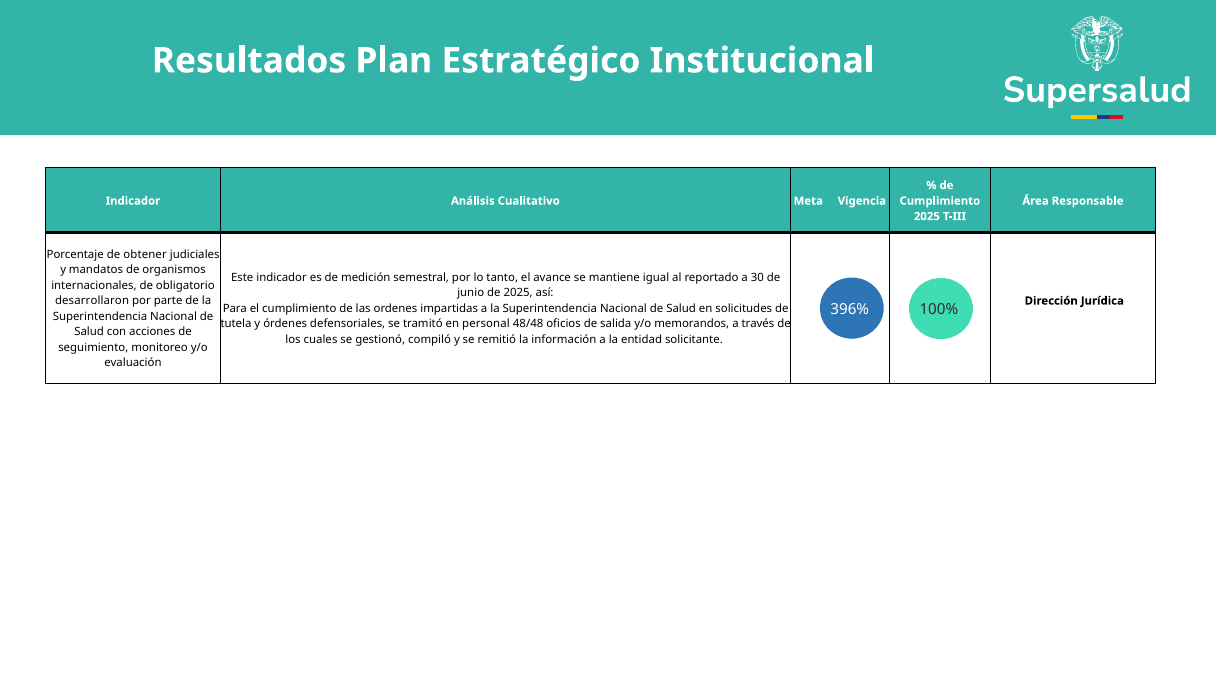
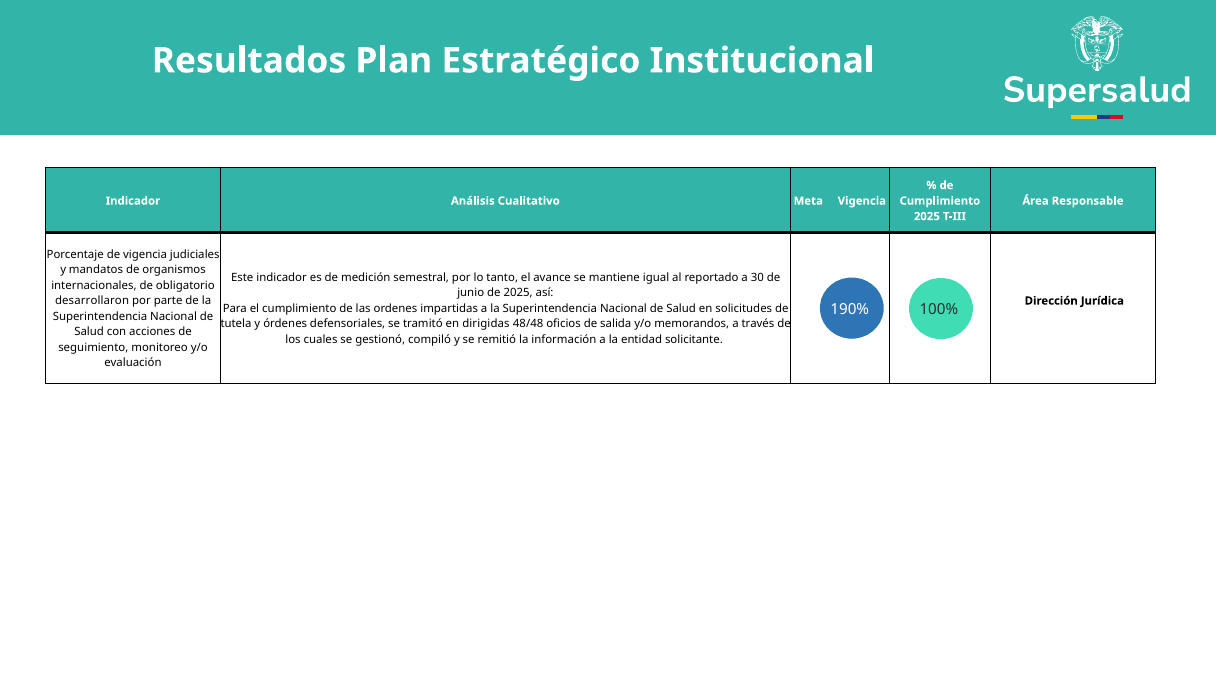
de obtener: obtener -> vigencia
396%: 396% -> 190%
personal: personal -> dirigidas
